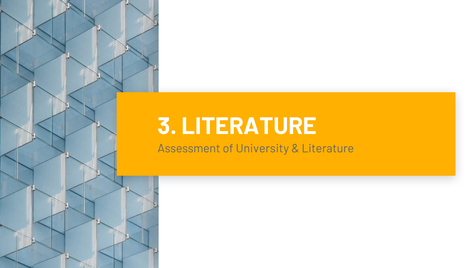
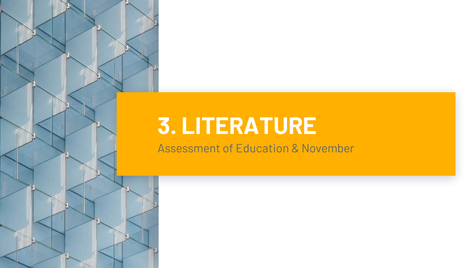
University: University -> Education
Literature at (328, 148): Literature -> November
